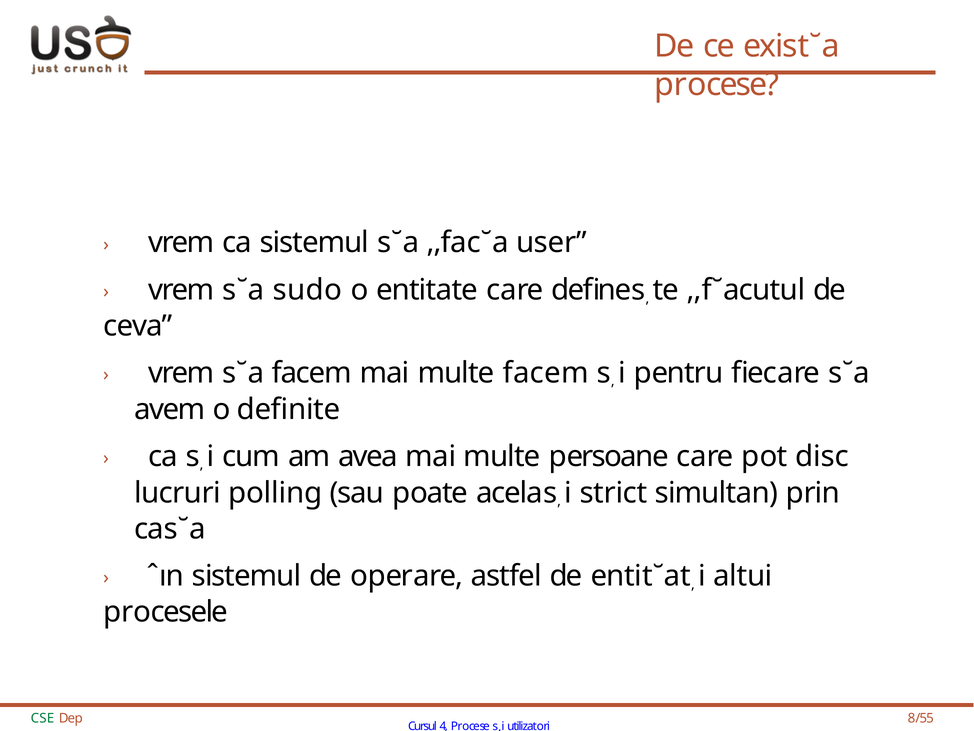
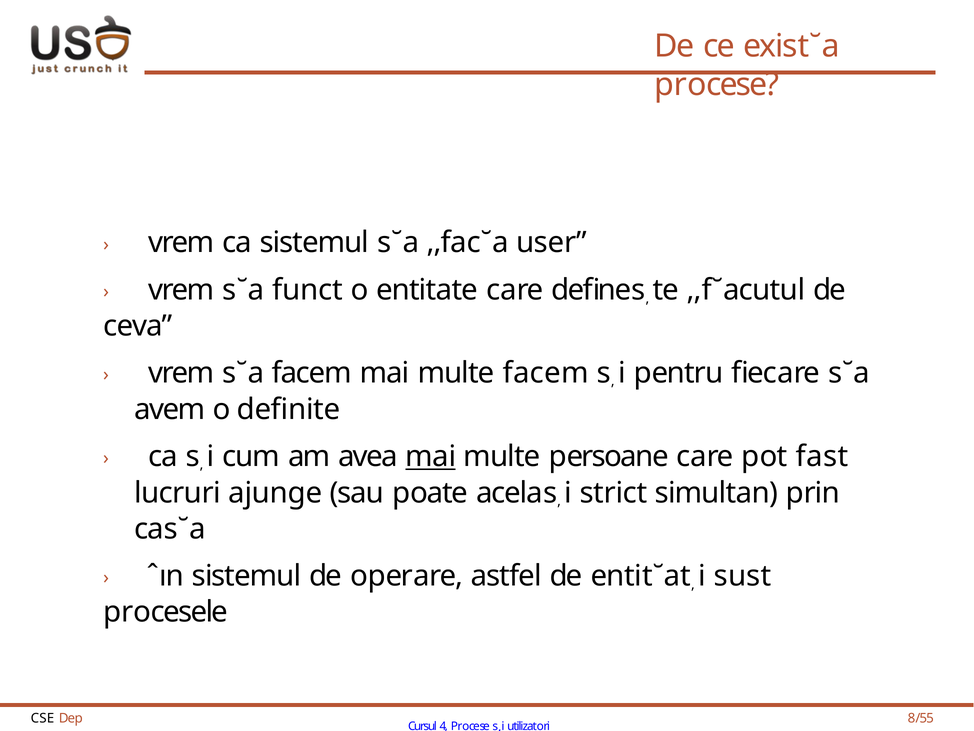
sudo: sudo -> funct
mai at (431, 457) underline: none -> present
disc: disc -> fast
polling: polling -> ajunge
altui: altui -> sust
CSE colour: green -> black
